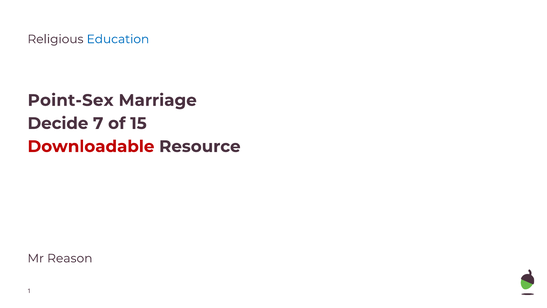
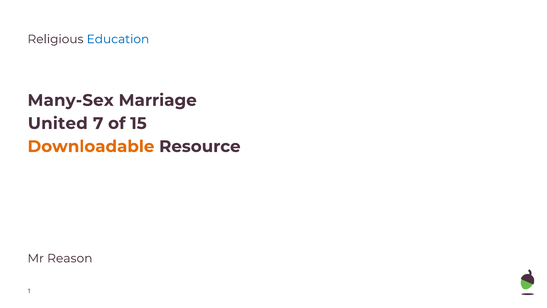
Point-Sex: Point-Sex -> Many-Sex
Decide: Decide -> United
Downloadable colour: red -> orange
